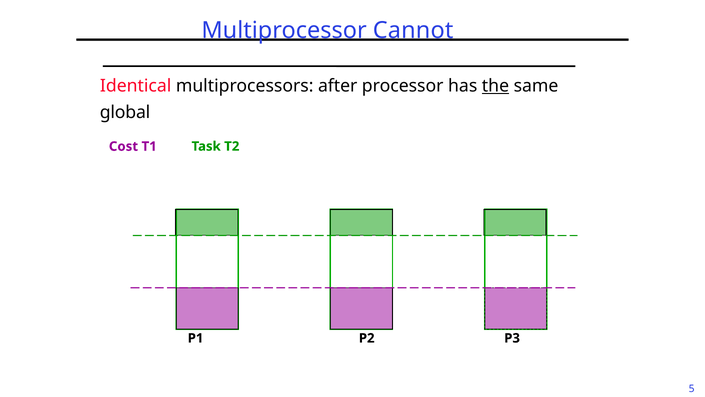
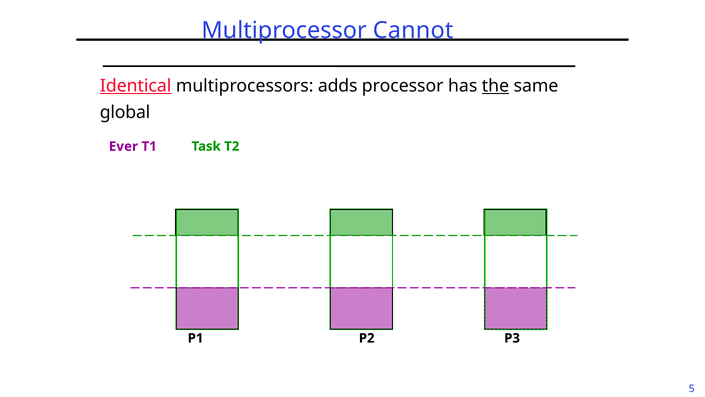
Identical underline: none -> present
after: after -> adds
Cost: Cost -> Ever
